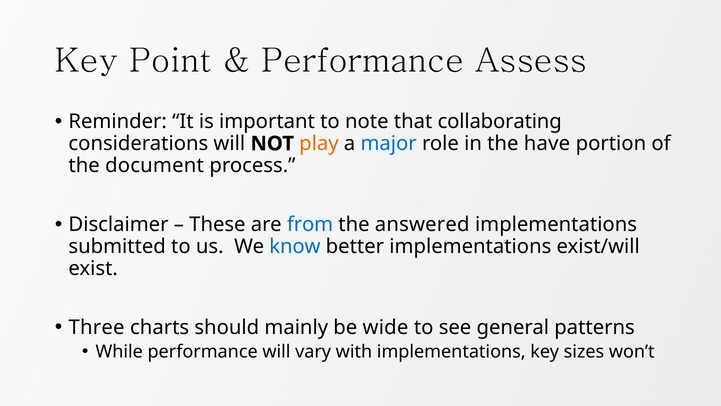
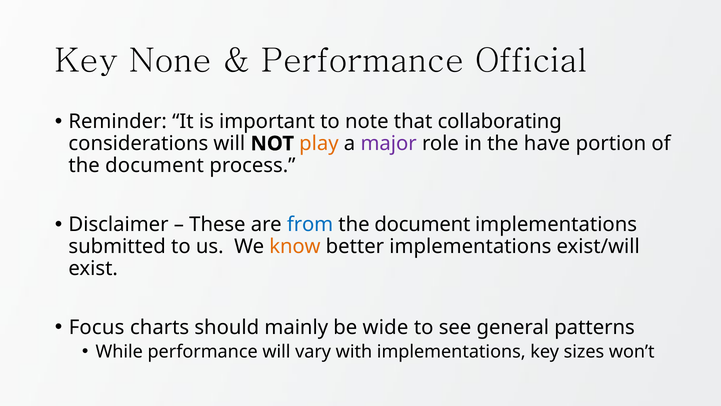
Point: Point -> None
Assess: Assess -> Official
major colour: blue -> purple
answered at (422, 224): answered -> document
know colour: blue -> orange
Three: Three -> Focus
